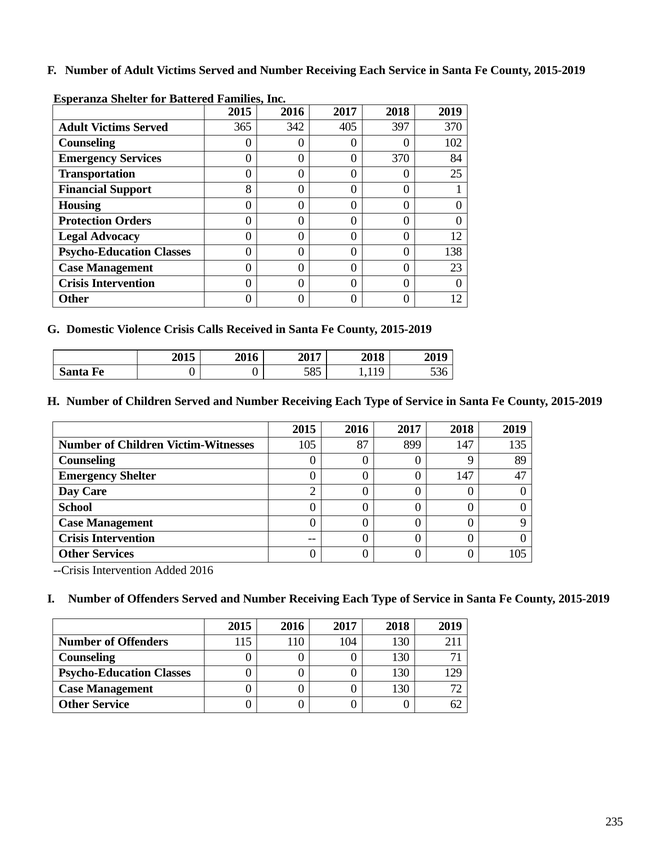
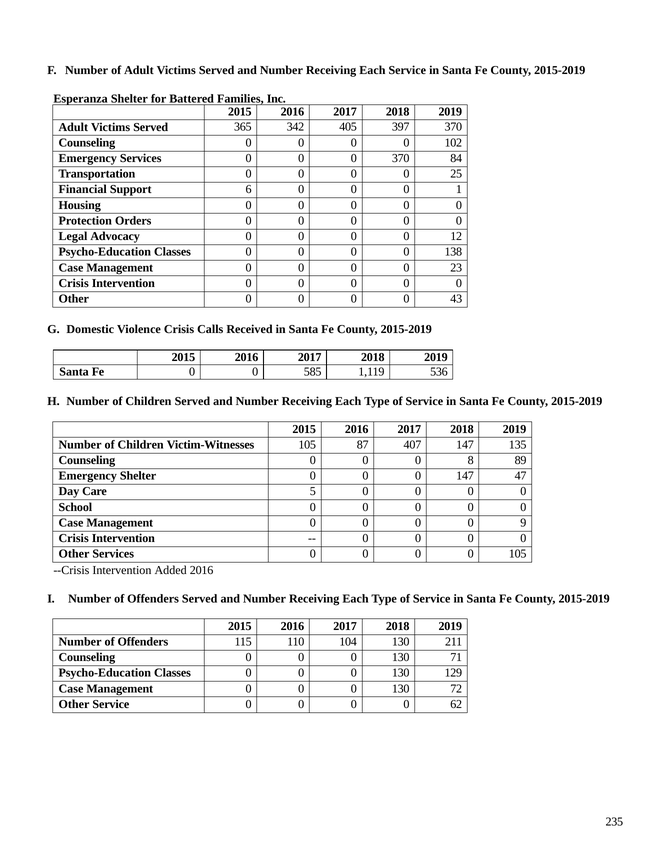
8: 8 -> 6
12 at (456, 299): 12 -> 43
899: 899 -> 407
9 at (471, 460): 9 -> 8
2: 2 -> 5
